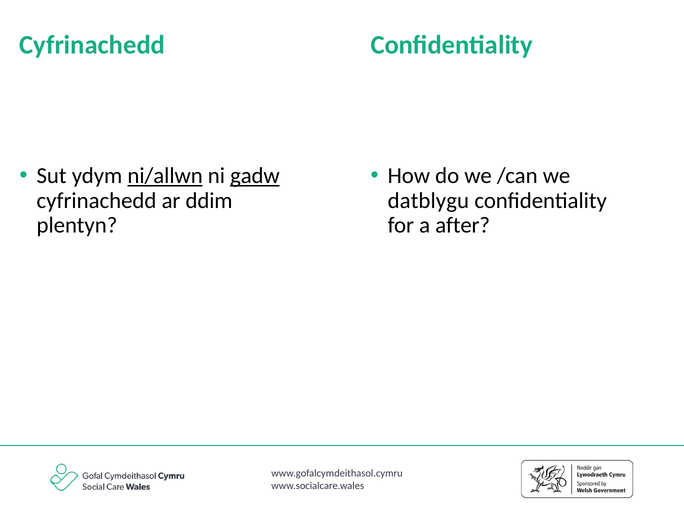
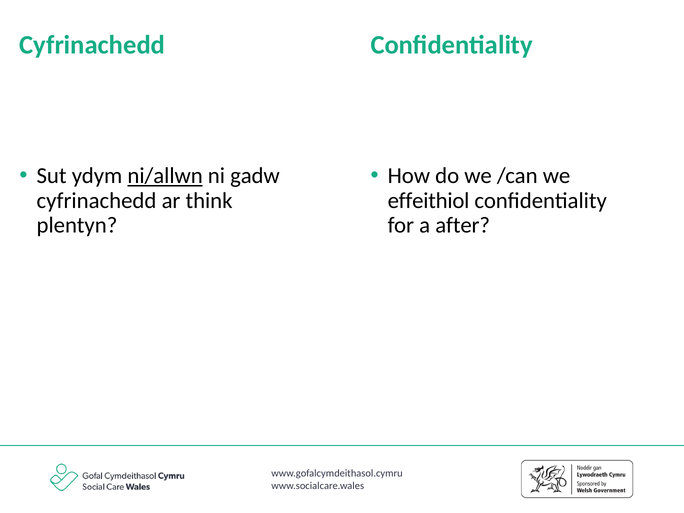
gadw underline: present -> none
ddim: ddim -> think
datblygu: datblygu -> effeithiol
